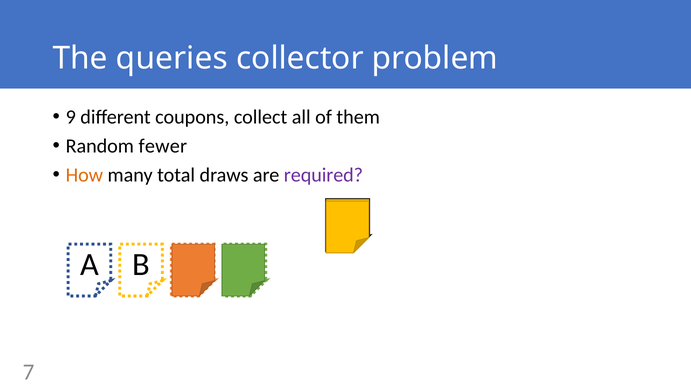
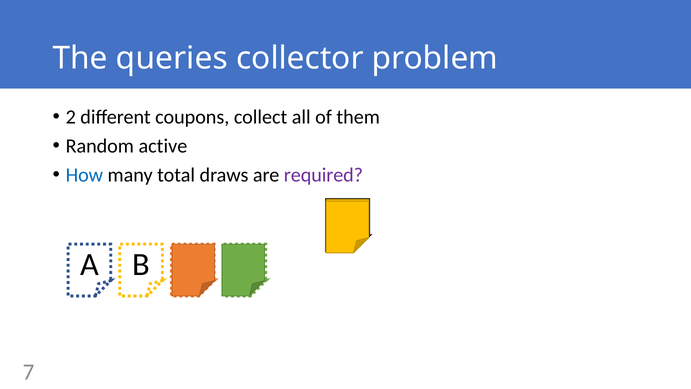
9: 9 -> 2
fewer: fewer -> active
How colour: orange -> blue
